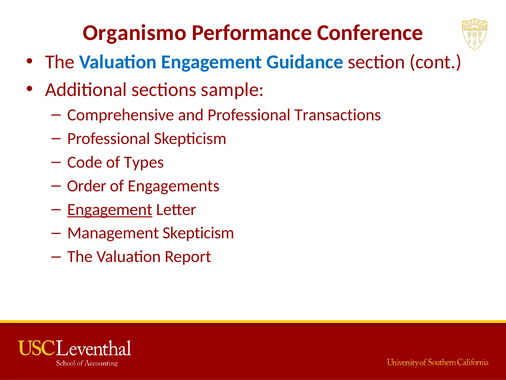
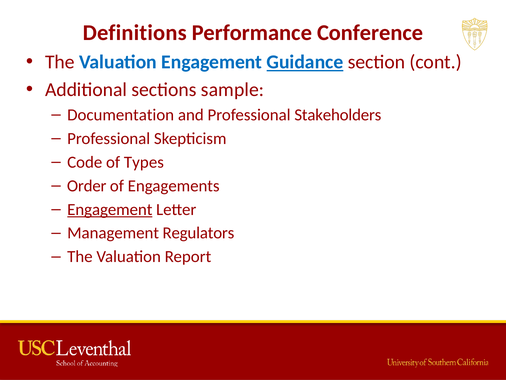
Organismo: Organismo -> Definitions
Guidance underline: none -> present
Comprehensive: Comprehensive -> Documentation
Transactions: Transactions -> Stakeholders
Management Skepticism: Skepticism -> Regulators
